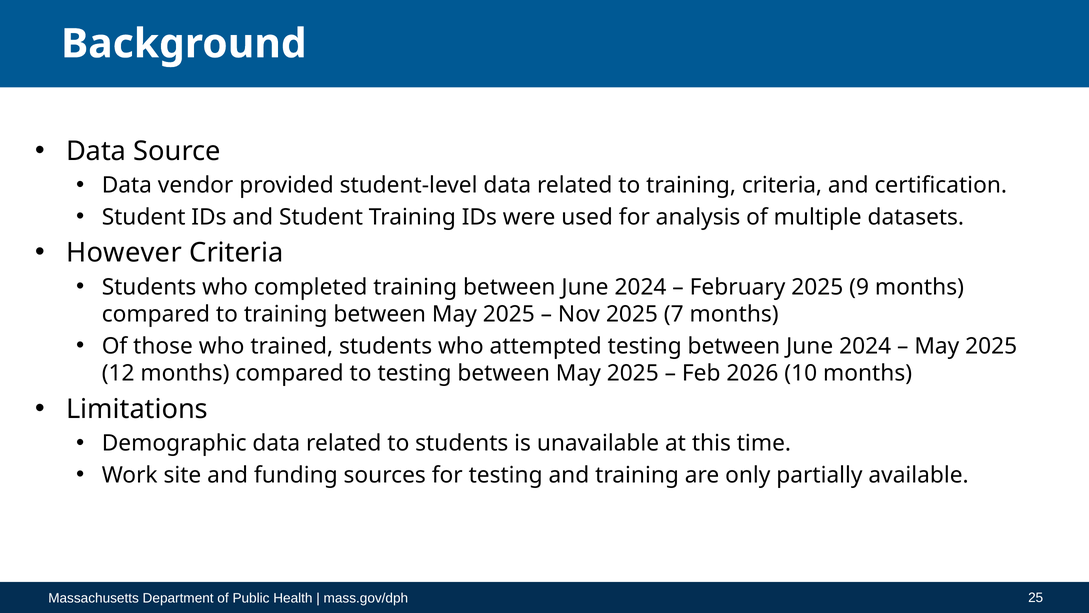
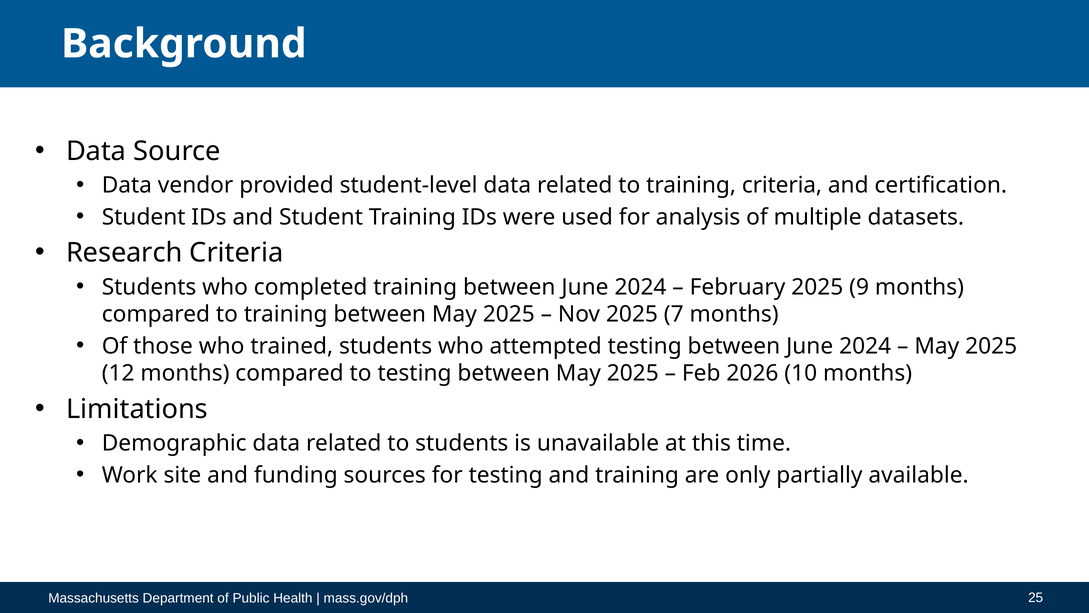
However: However -> Research
